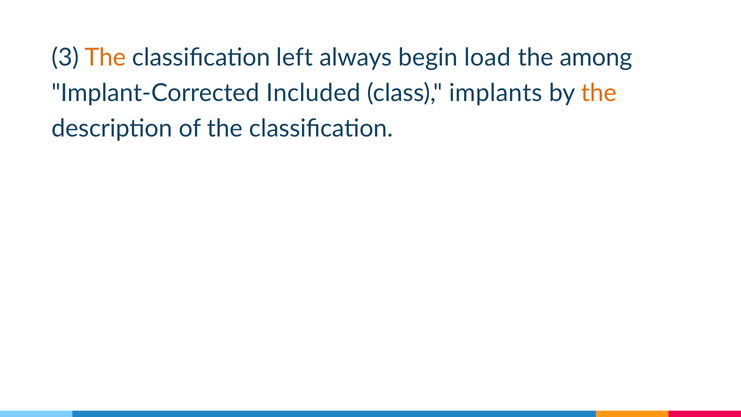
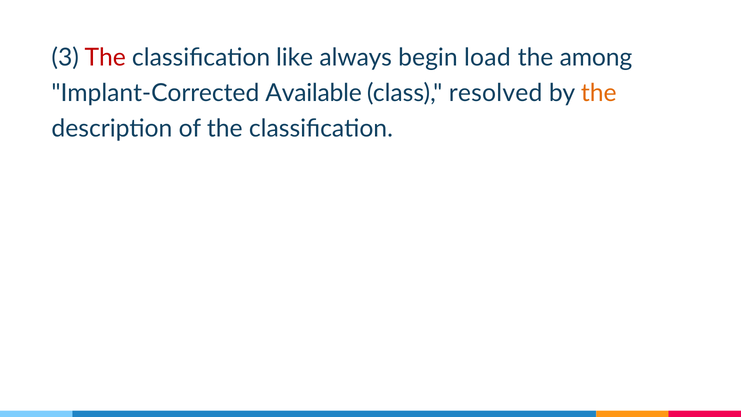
The at (105, 57) colour: orange -> red
left: left -> like
Included: Included -> Available
implants: implants -> resolved
